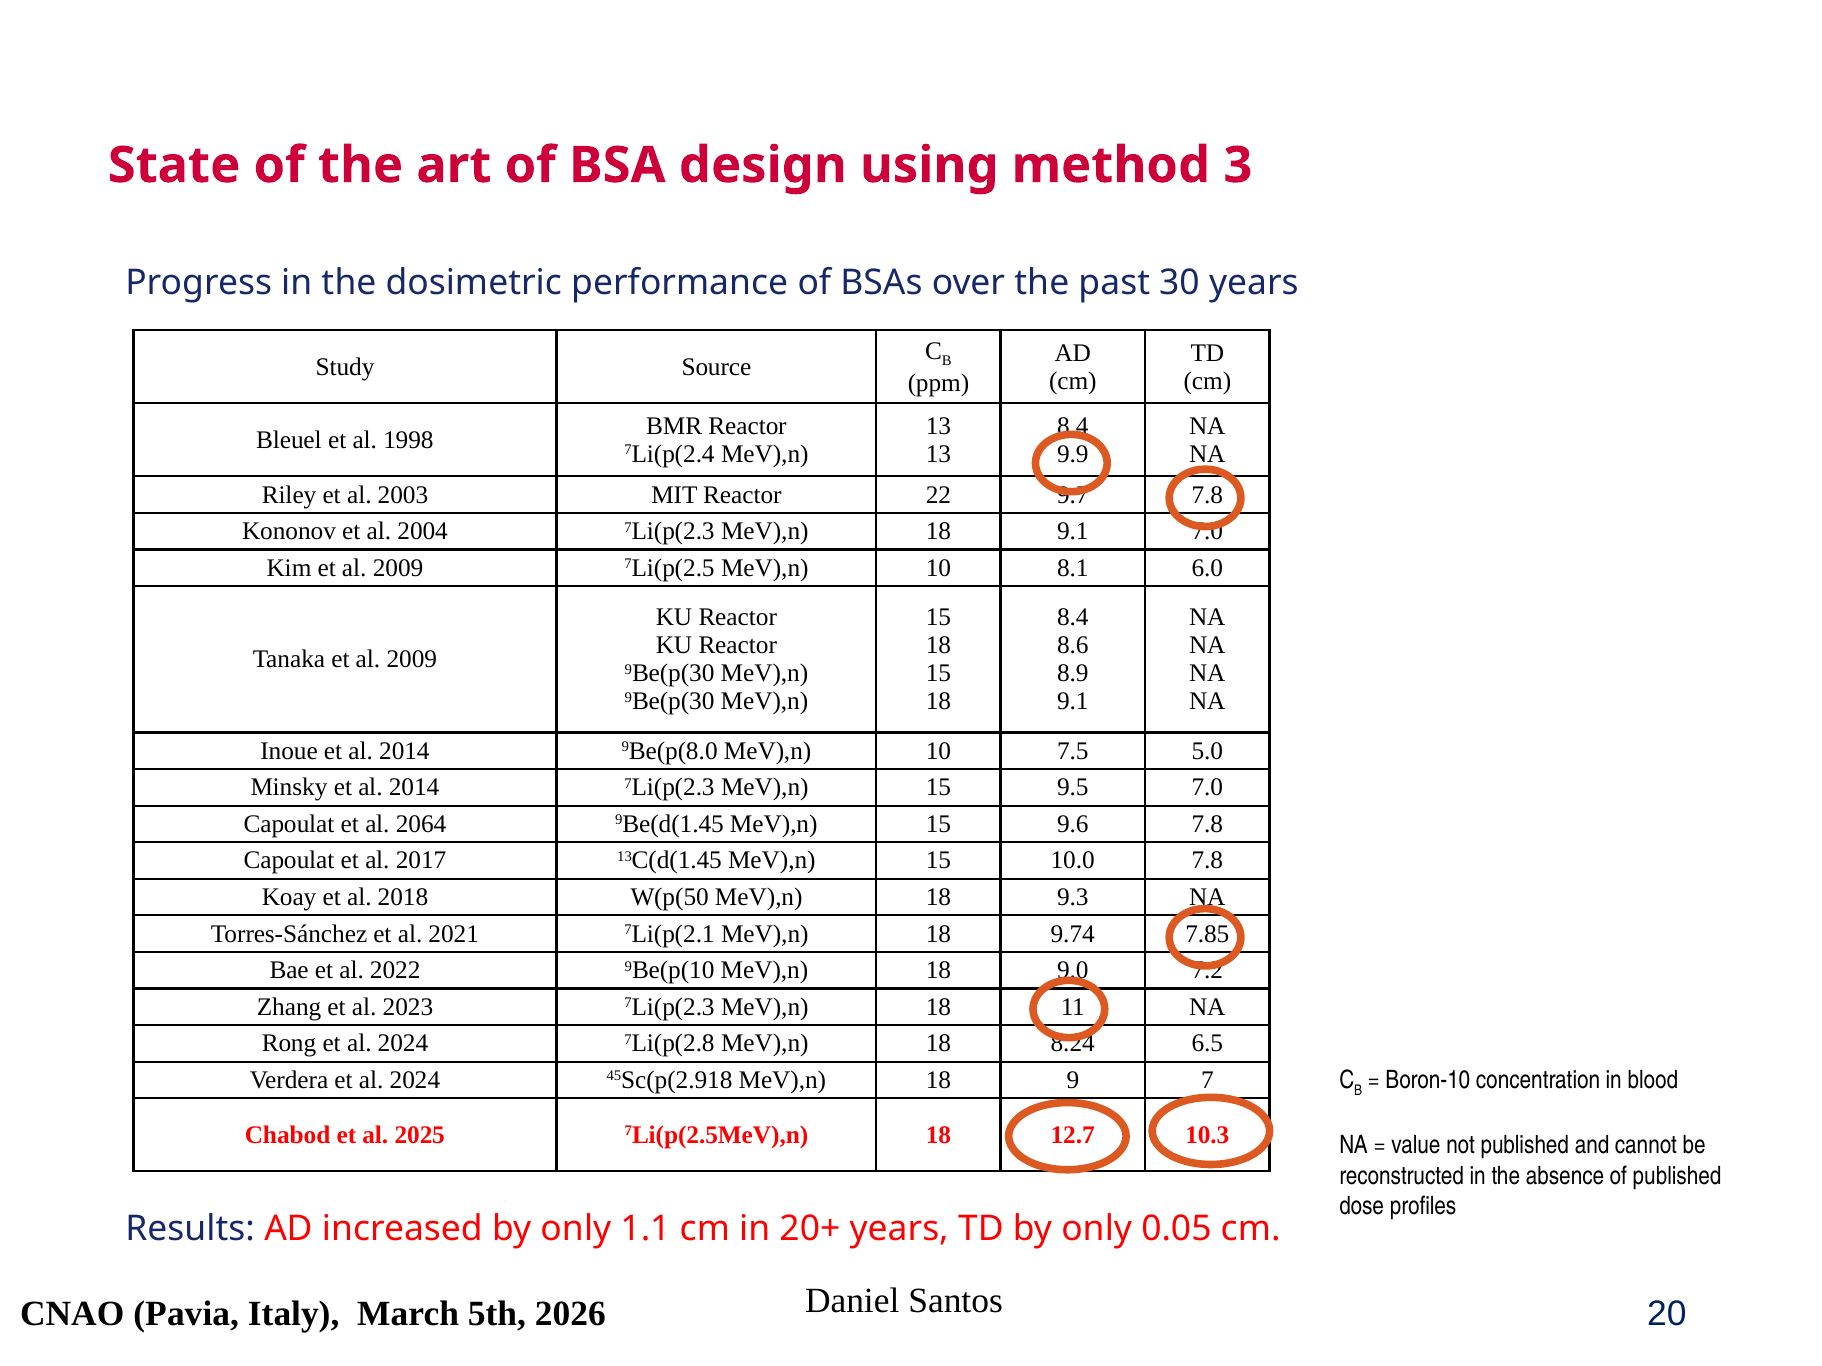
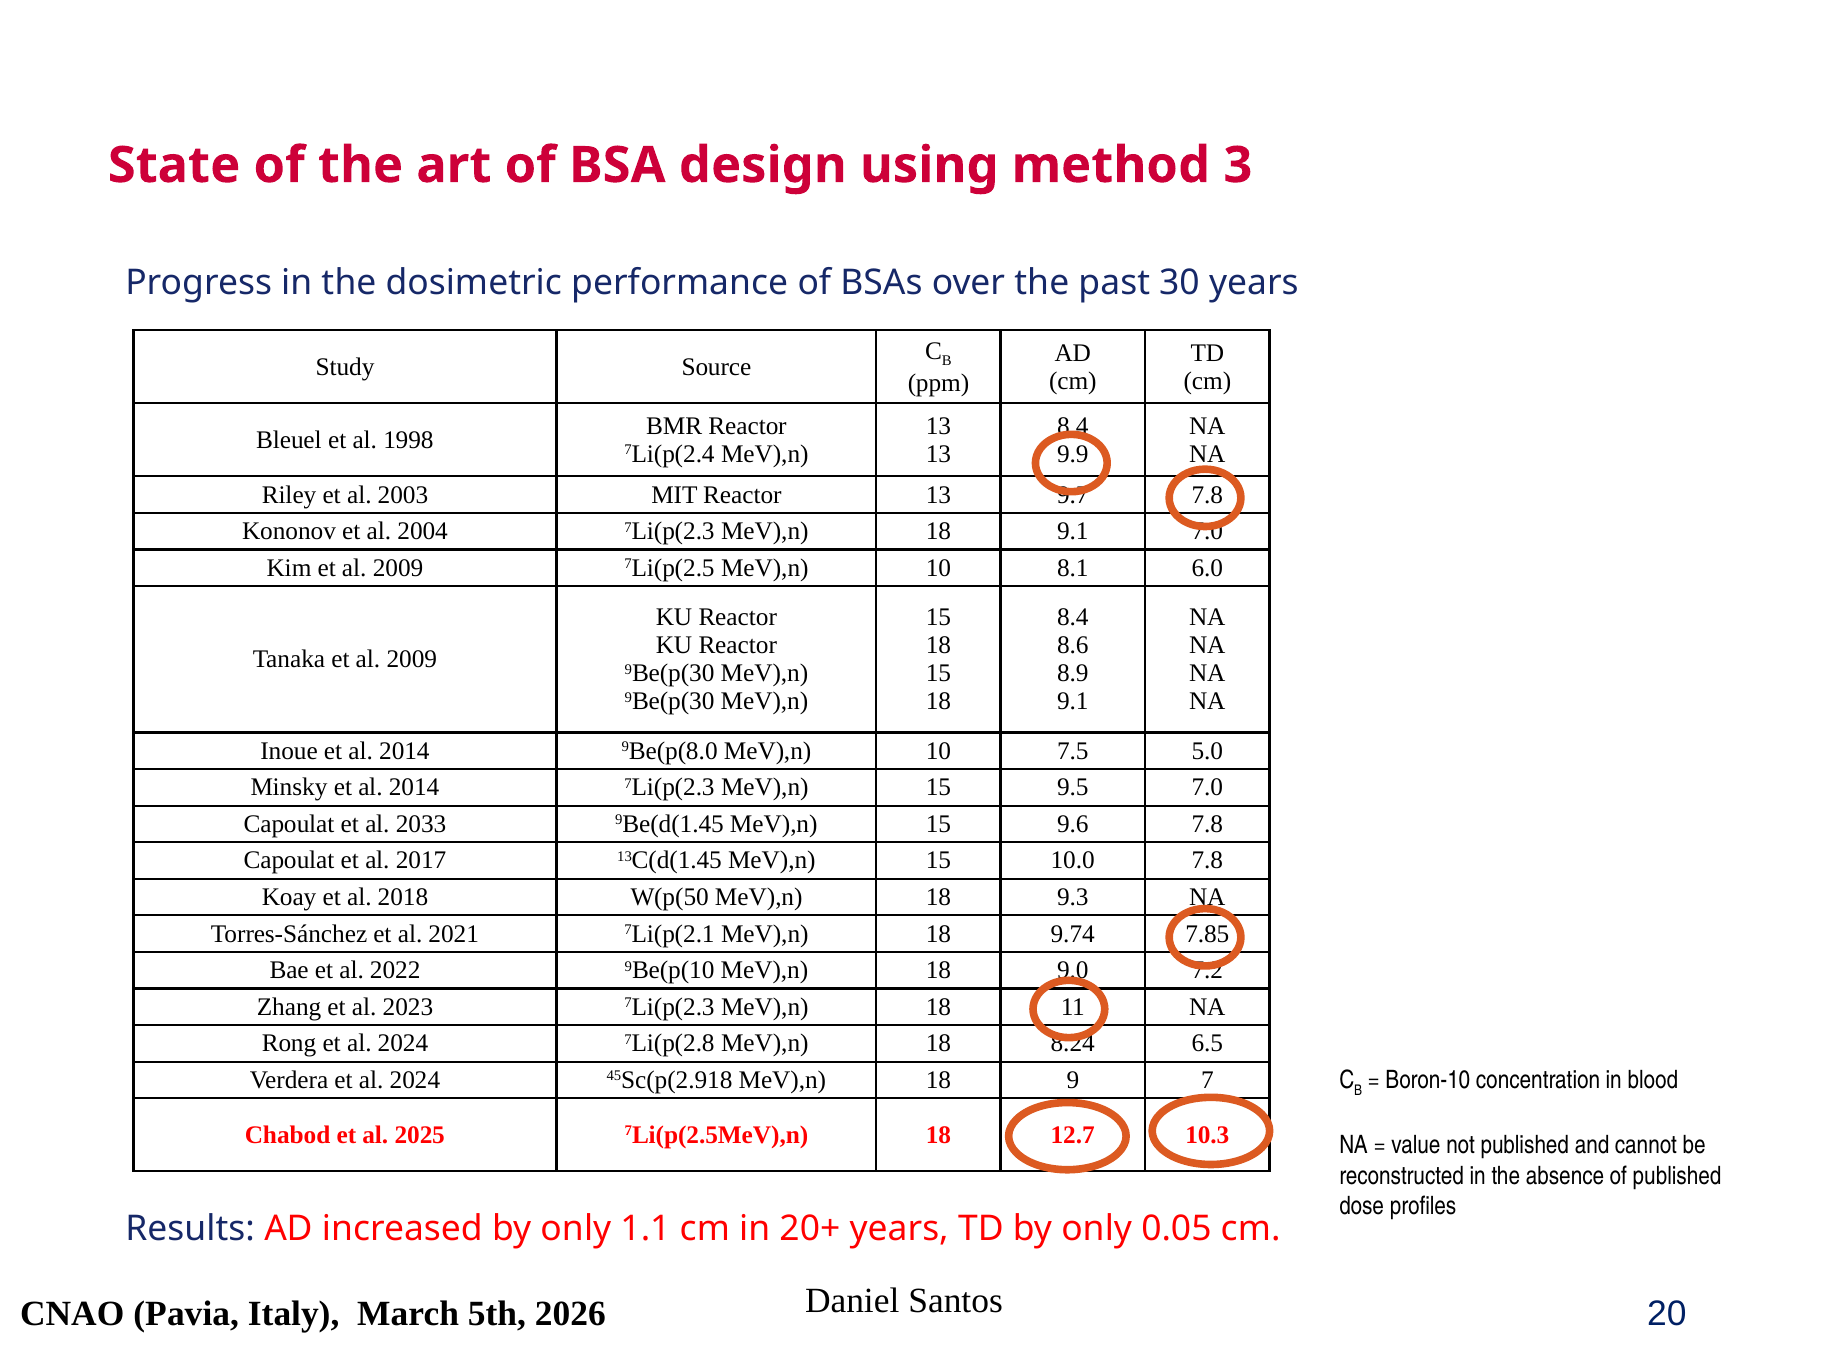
Reactor 22: 22 -> 13
2064: 2064 -> 2033
